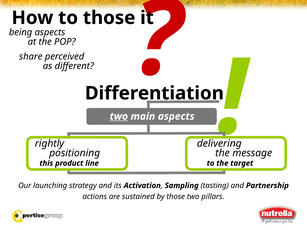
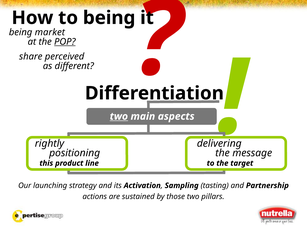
to those: those -> being
aspects at (50, 32): aspects -> market
POP underline: none -> present
